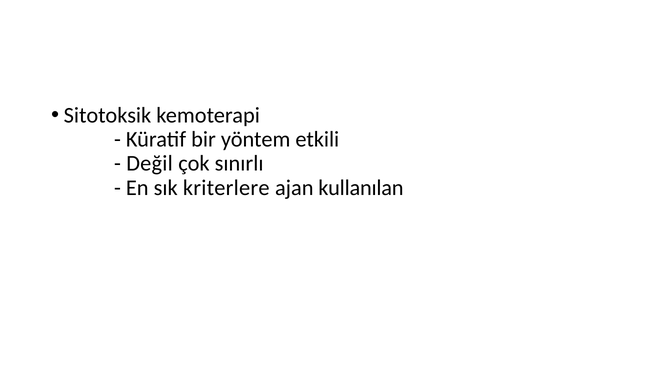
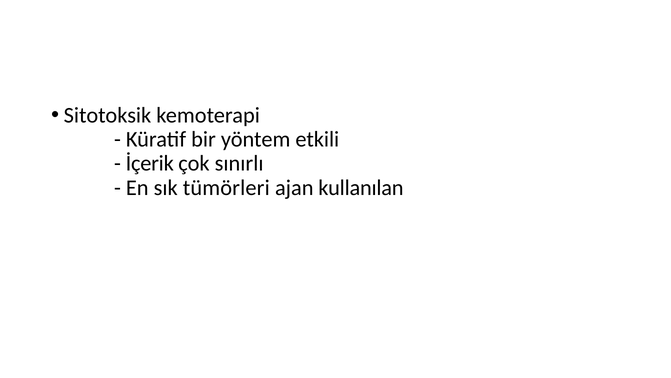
Değil: Değil -> İçerik
kriterlere: kriterlere -> tümörleri
